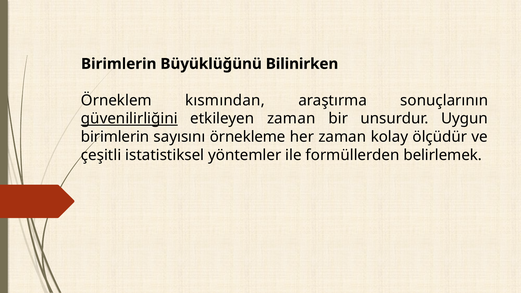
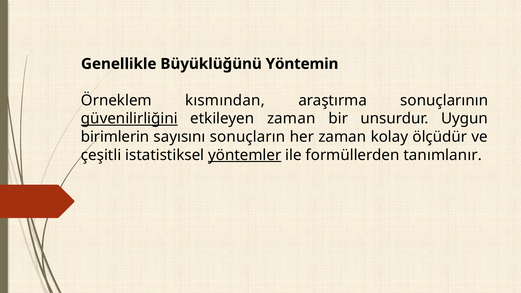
Birimlerin at (119, 64): Birimlerin -> Genellikle
Bilinirken: Bilinirken -> Yöntemin
örnekleme: örnekleme -> sonuçların
yöntemler underline: none -> present
belirlemek: belirlemek -> tanımlanır
